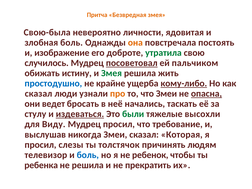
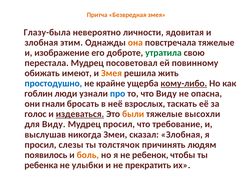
Свою-была: Свою-была -> Глазу-была
злобная боль: боль -> этим
повстречала постоять: постоять -> тяжелые
случилось: случилось -> перестала
посоветовал underline: present -> none
пальчиком: пальчиком -> повинному
истину: истину -> имеют
Змея at (112, 73) colour: green -> orange
сказал at (38, 94): сказал -> гоблин
про colour: orange -> blue
что Змеи: Змеи -> Виду
опасна underline: present -> none
ведет: ведет -> гнали
начались: начались -> взрослых
стулу: стулу -> голос
были colour: green -> orange
сказал Которая: Которая -> Злобная
телевизор: телевизор -> появилось
боль at (88, 155) colour: blue -> orange
не решила: решила -> улыбки
